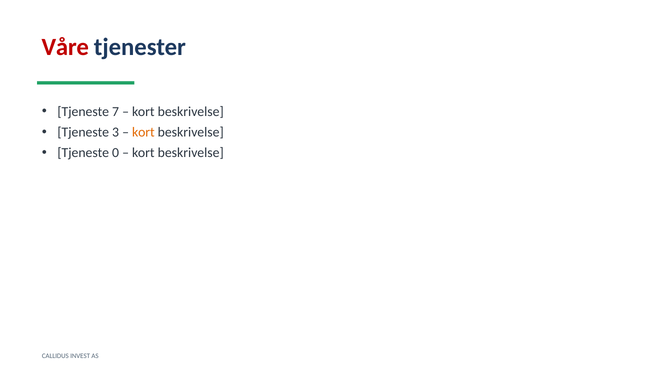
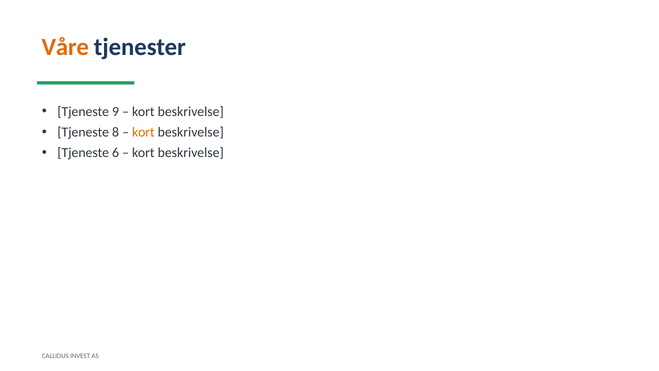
Våre colour: red -> orange
7: 7 -> 9
3: 3 -> 8
0: 0 -> 6
